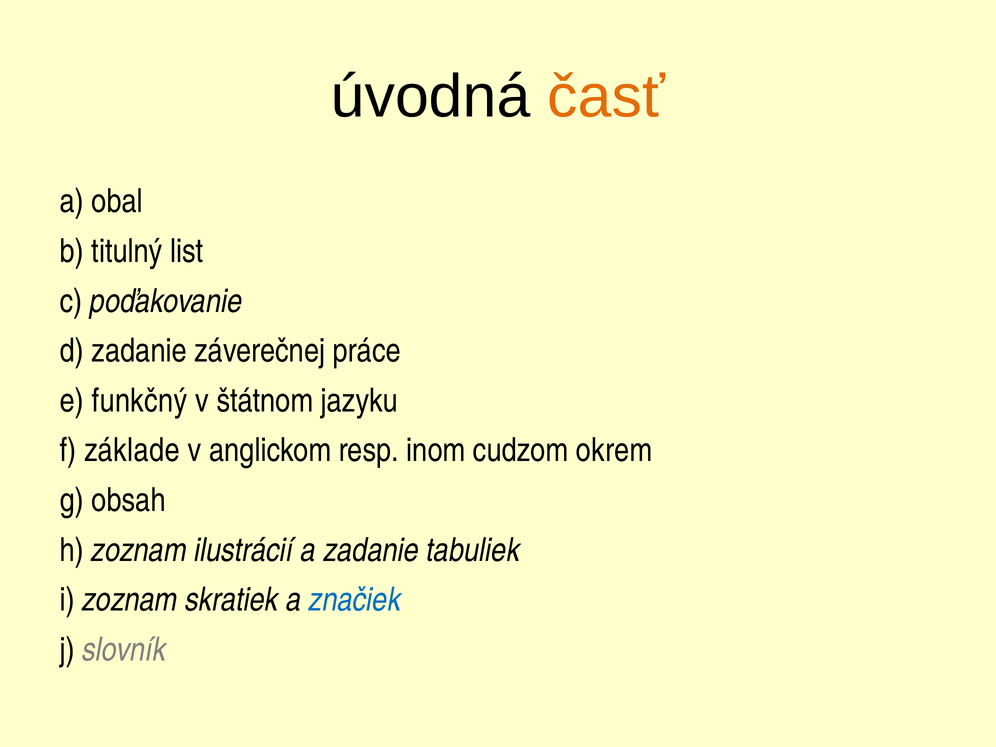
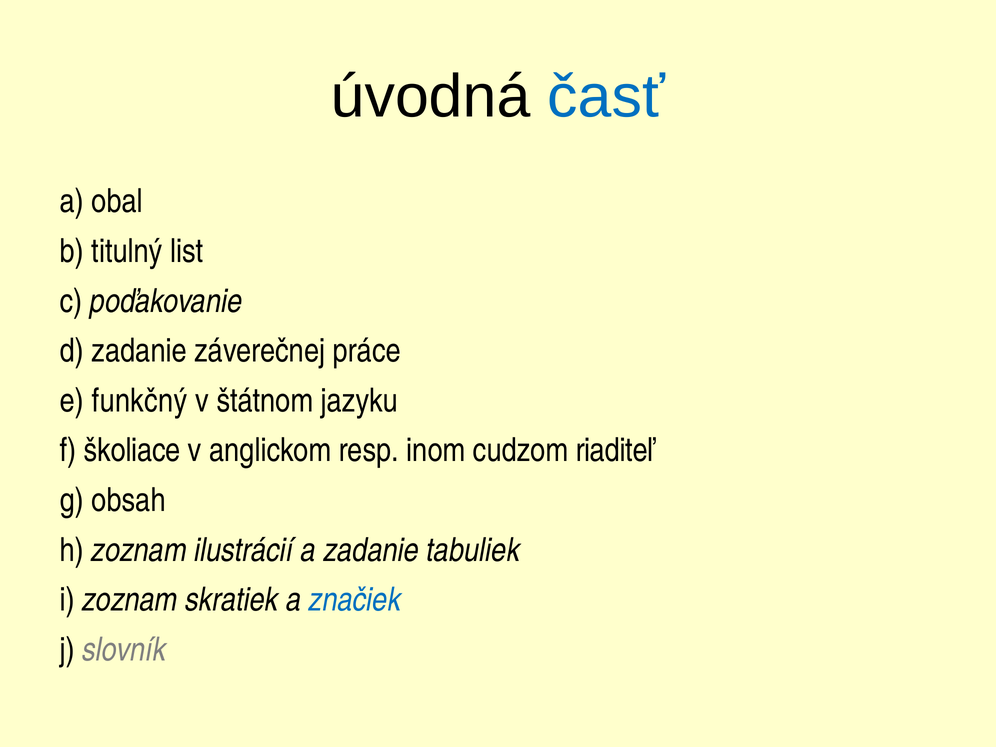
časť colour: orange -> blue
základe: základe -> školiace
okrem: okrem -> riaditeľ
